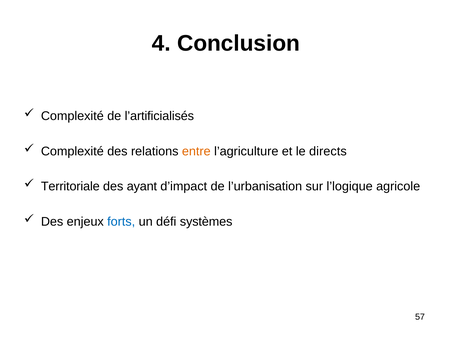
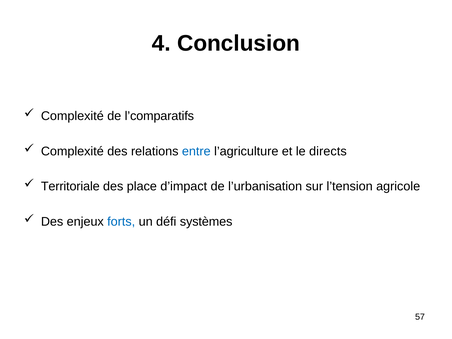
l’artificialisés: l’artificialisés -> l’comparatifs
entre colour: orange -> blue
ayant: ayant -> place
l’logique: l’logique -> l’tension
